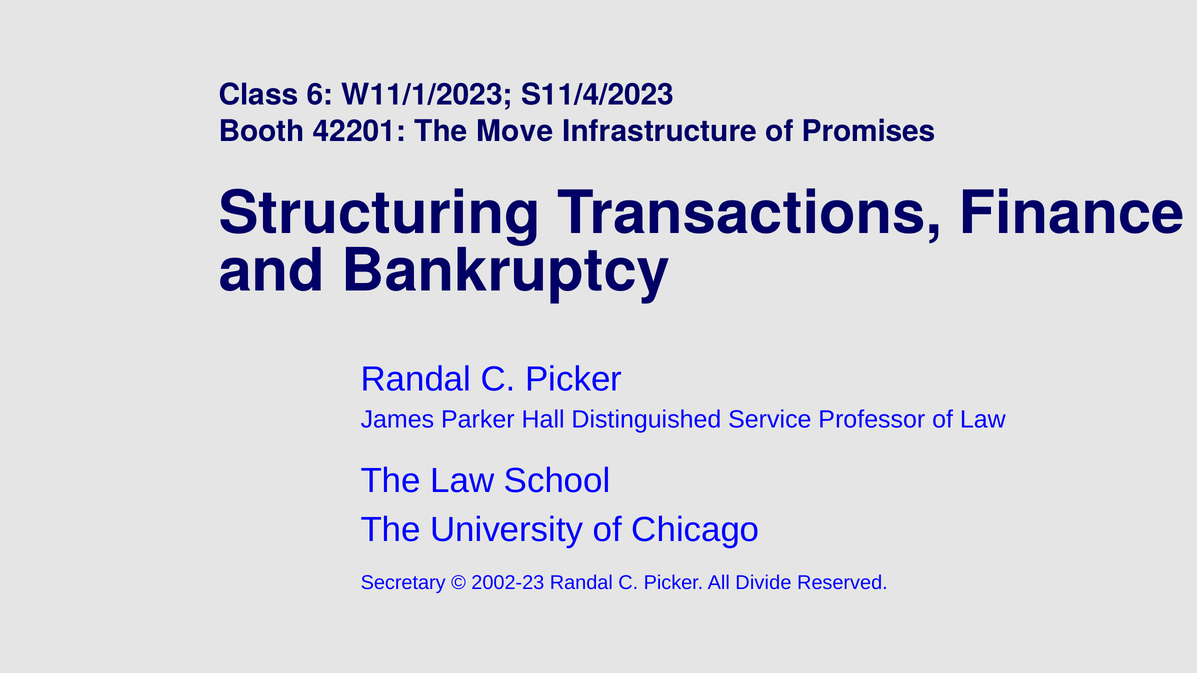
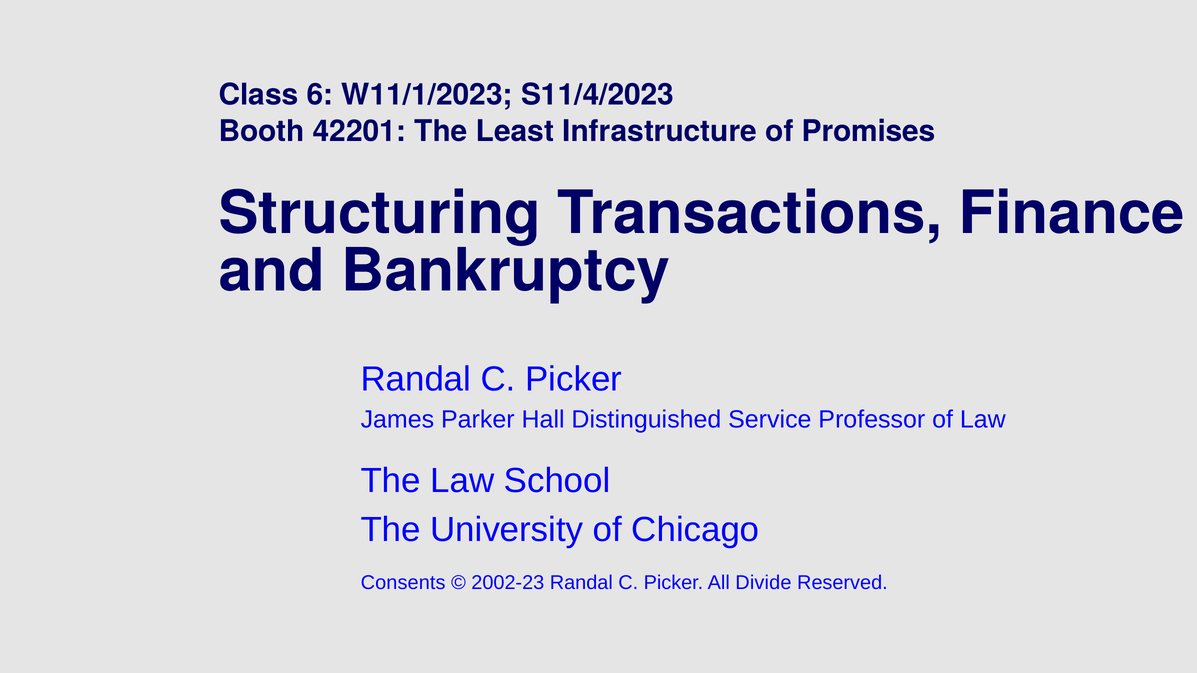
Move: Move -> Least
Secretary: Secretary -> Consents
